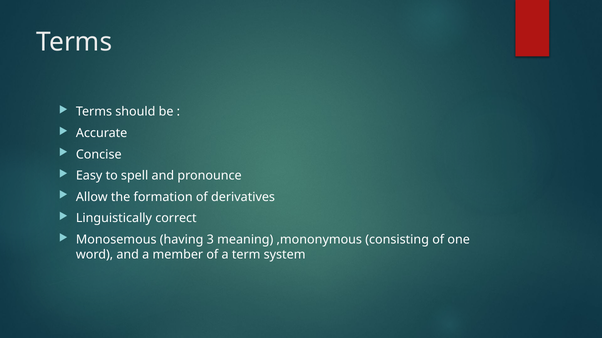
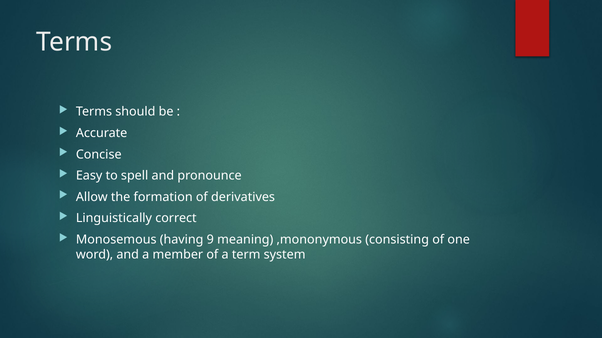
3: 3 -> 9
